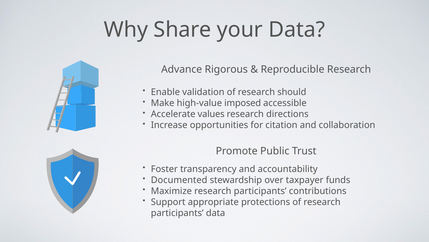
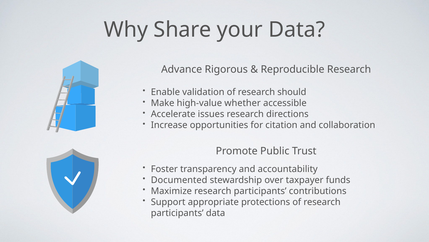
imposed: imposed -> whether
values: values -> issues
